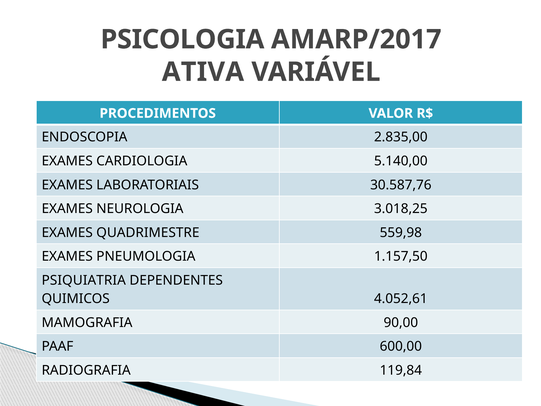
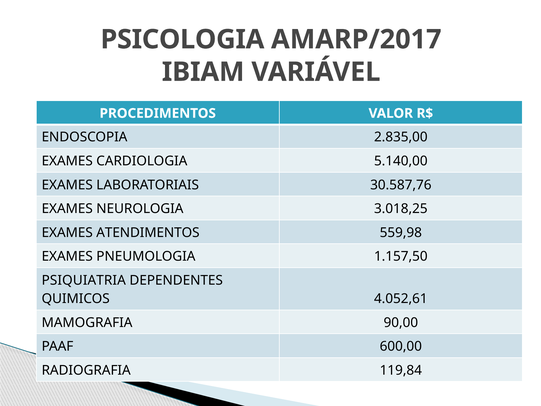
ATIVA: ATIVA -> IBIAM
QUADRIMESTRE: QUADRIMESTRE -> ATENDIMENTOS
